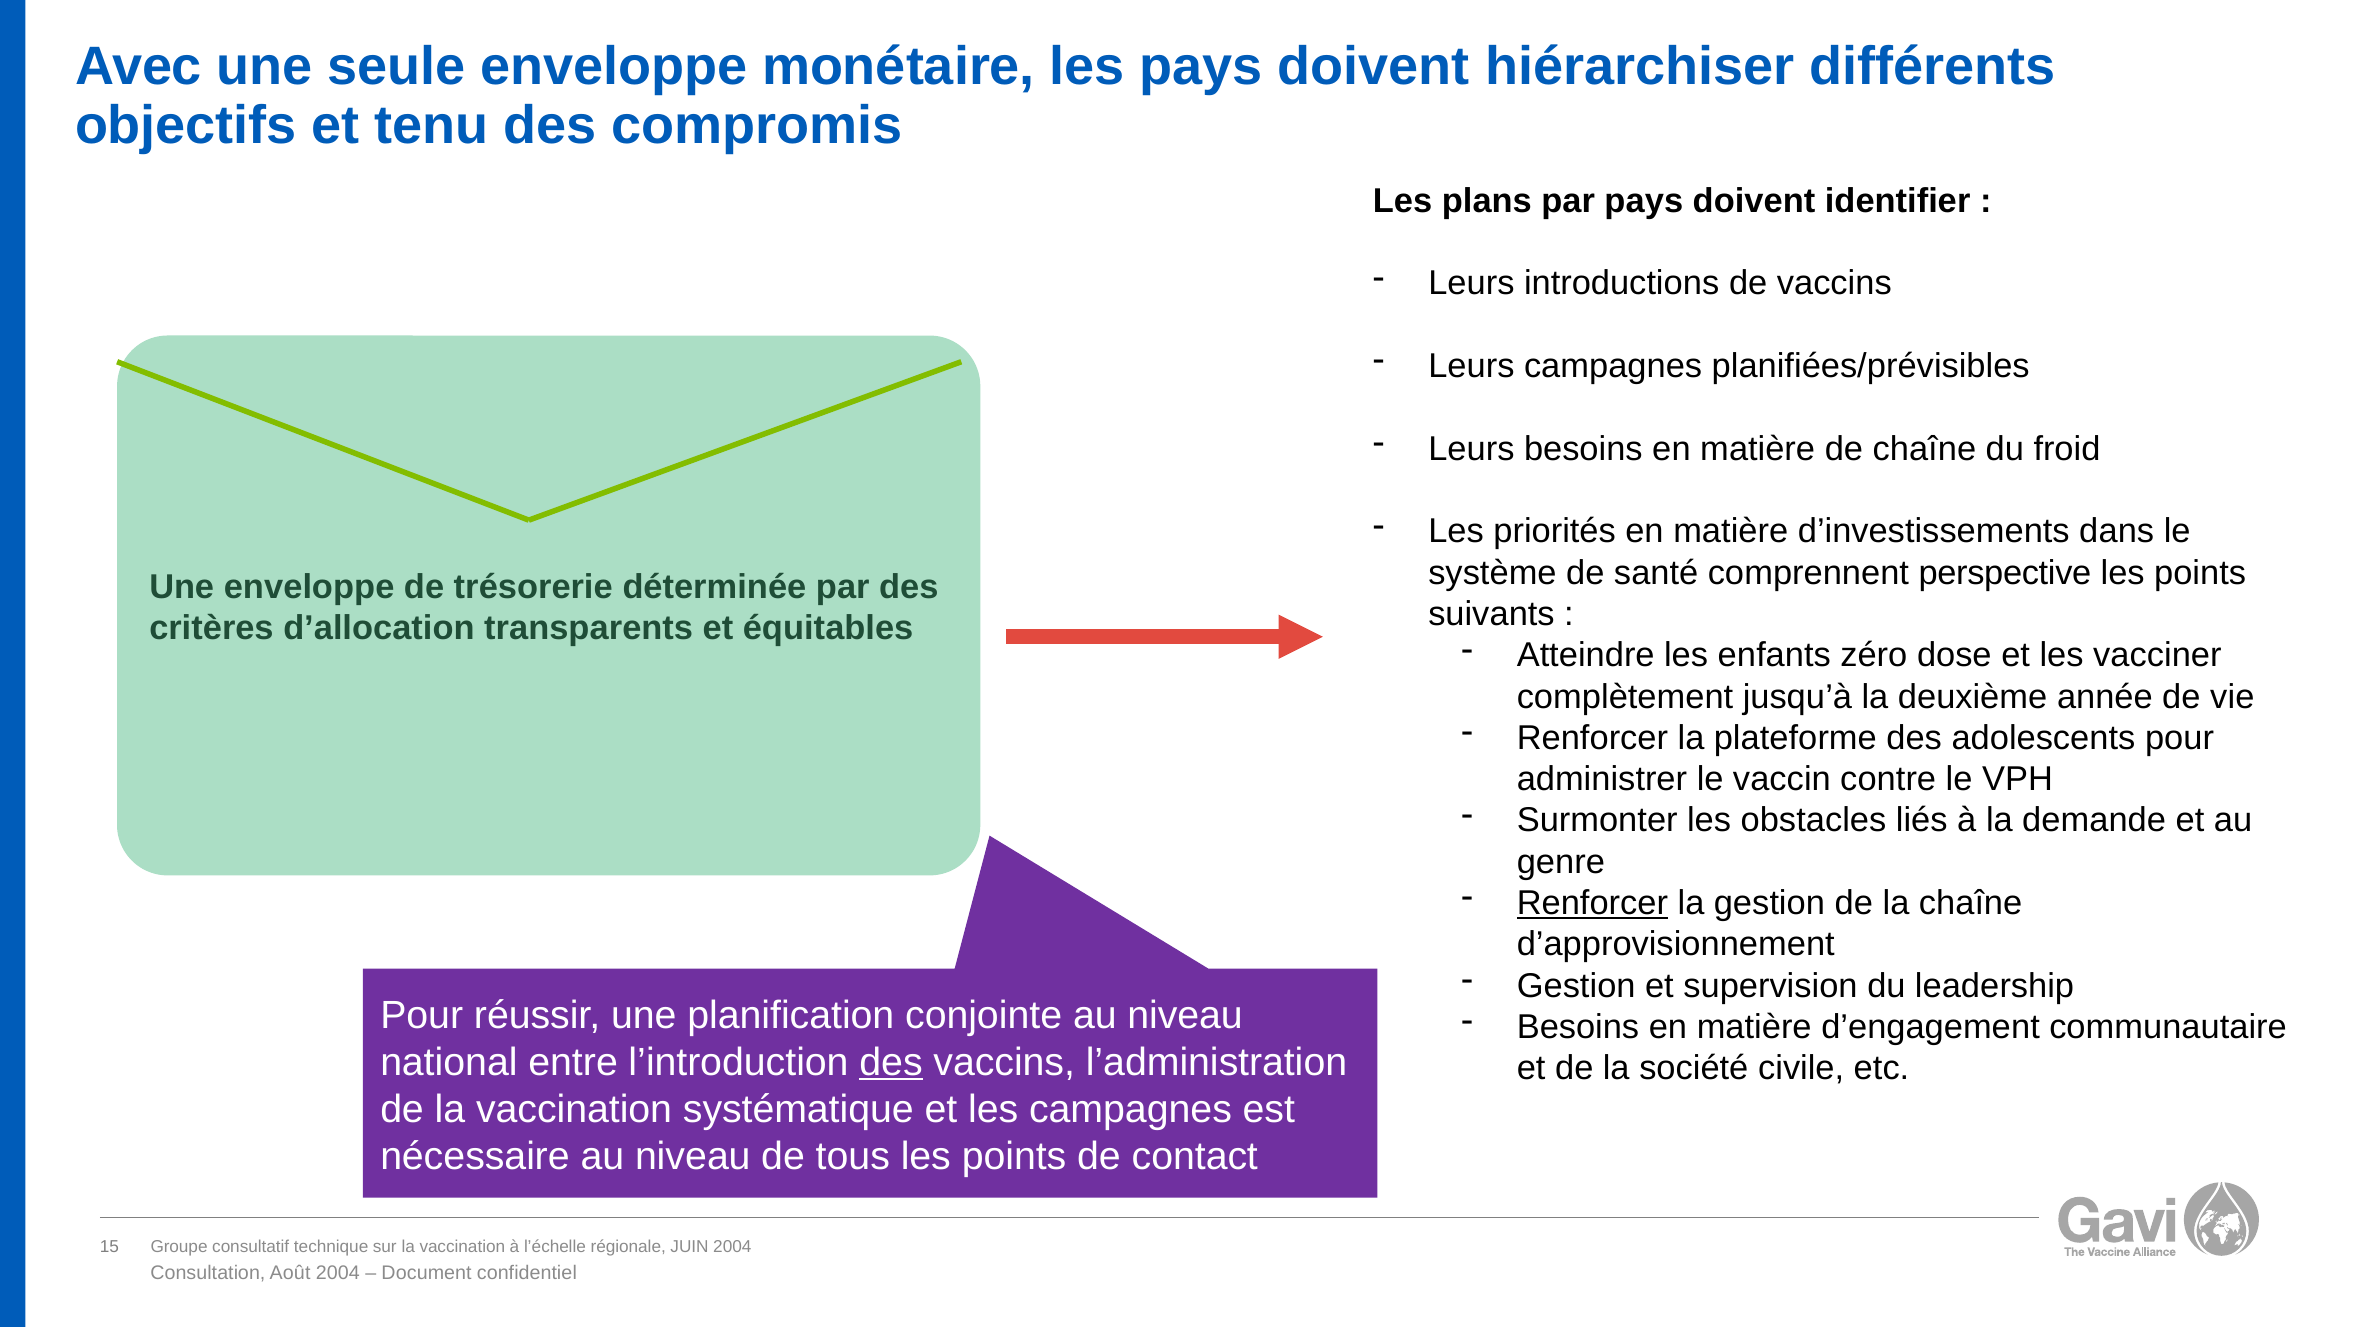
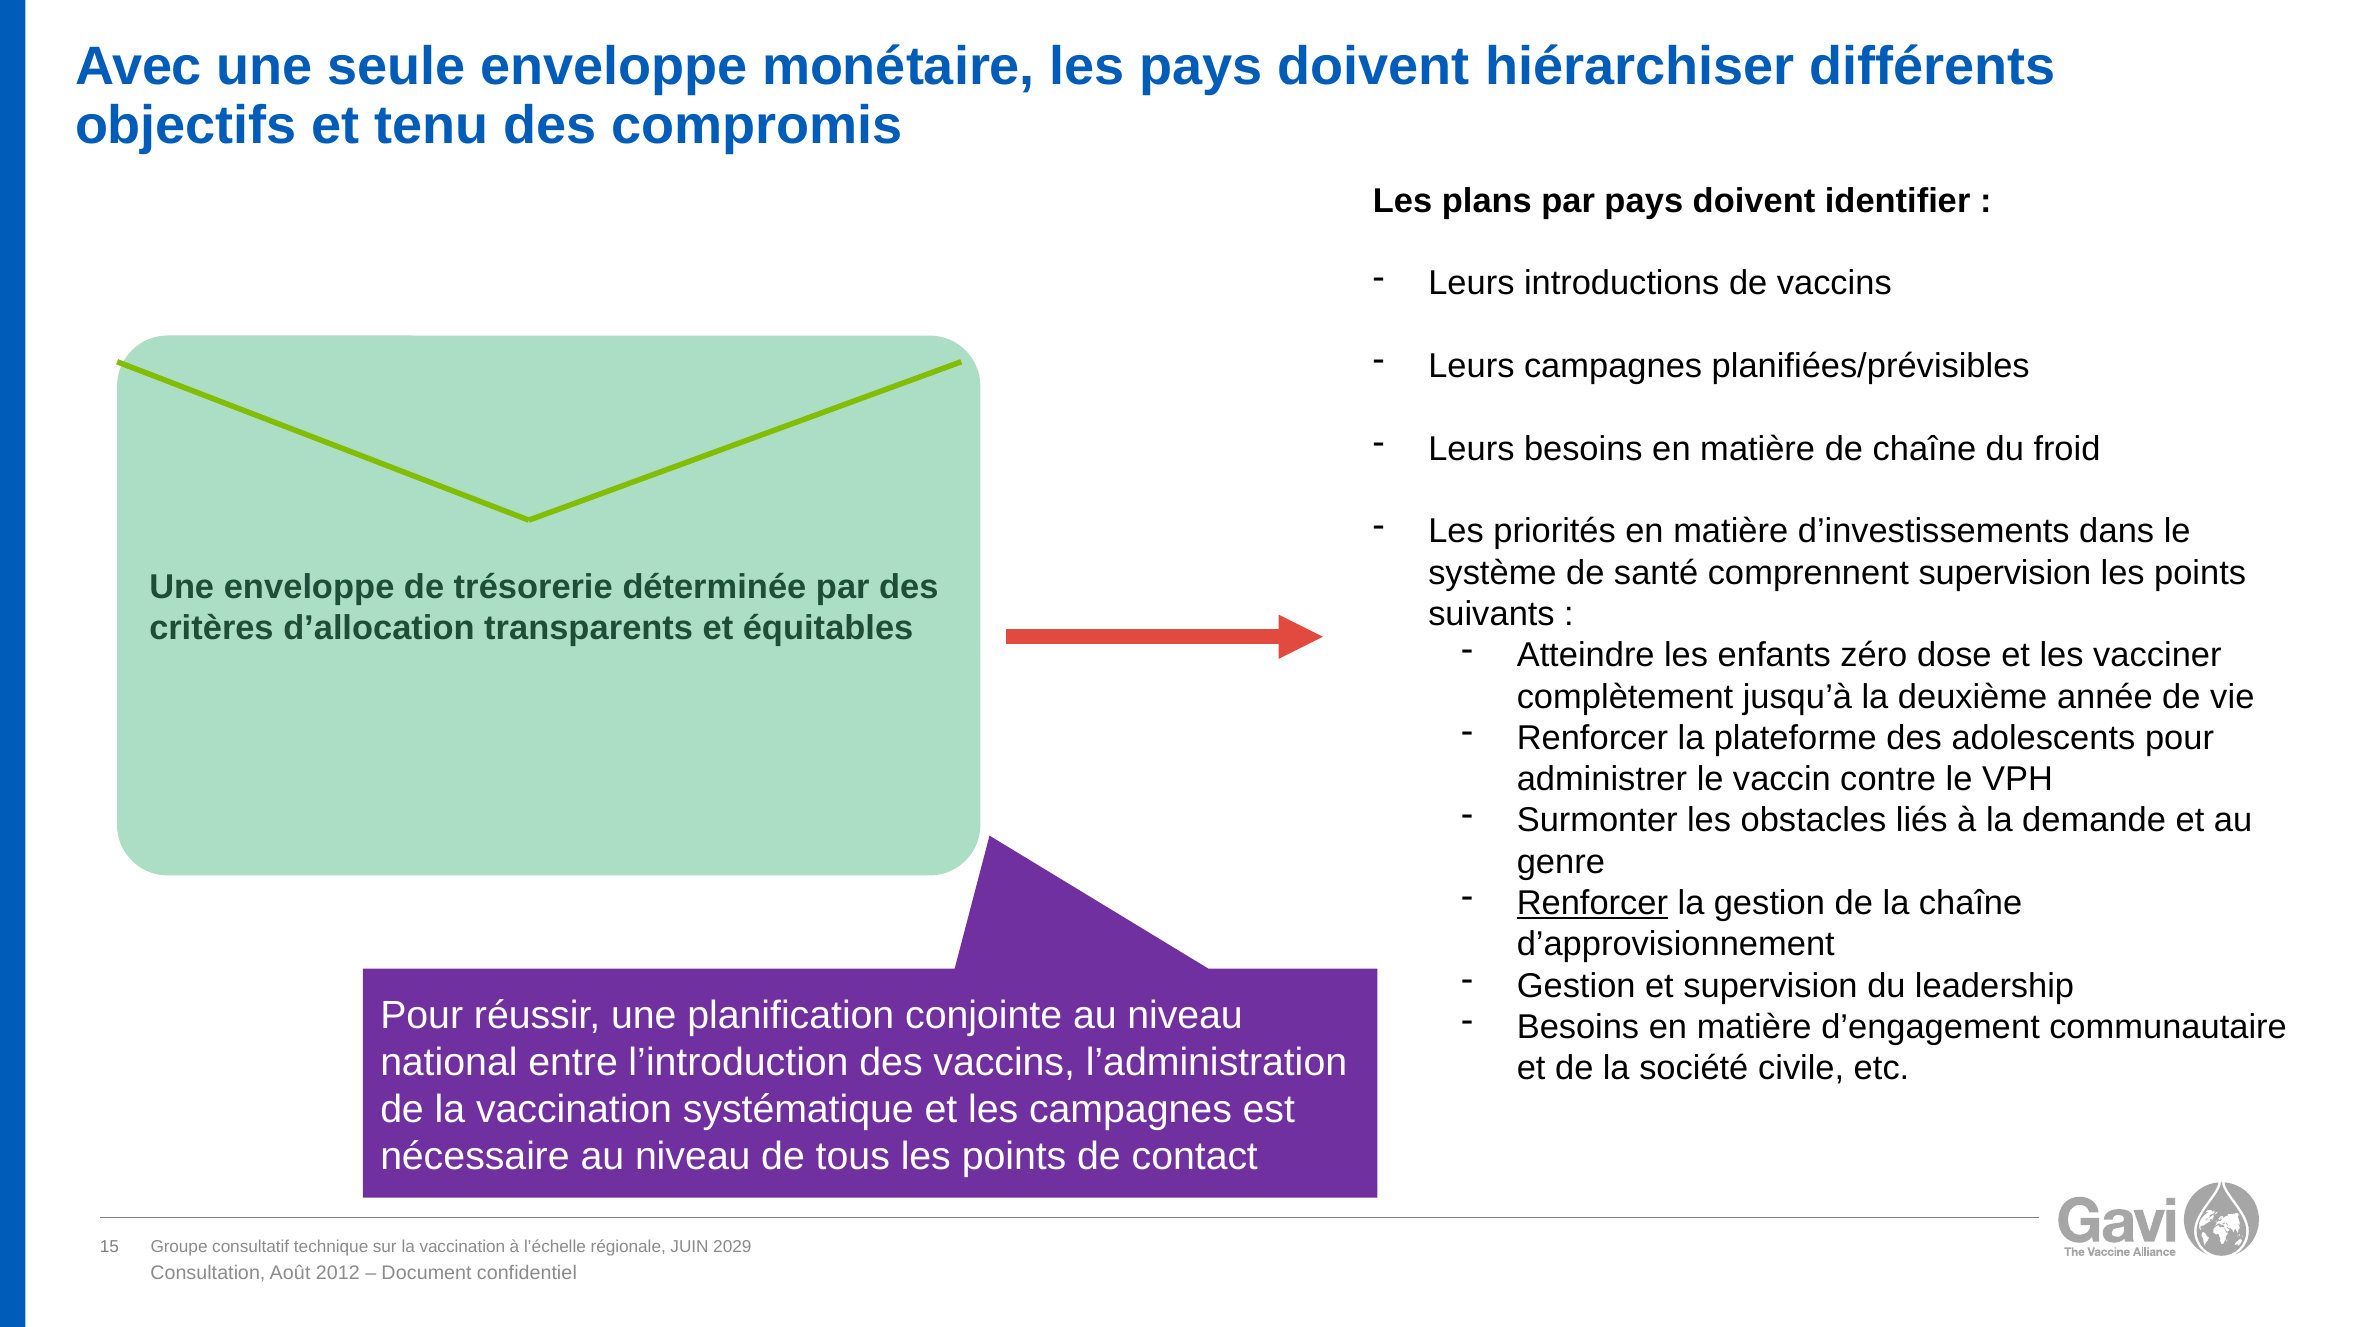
comprennent perspective: perspective -> supervision
des at (891, 1063) underline: present -> none
JUIN 2004: 2004 -> 2029
Août 2004: 2004 -> 2012
